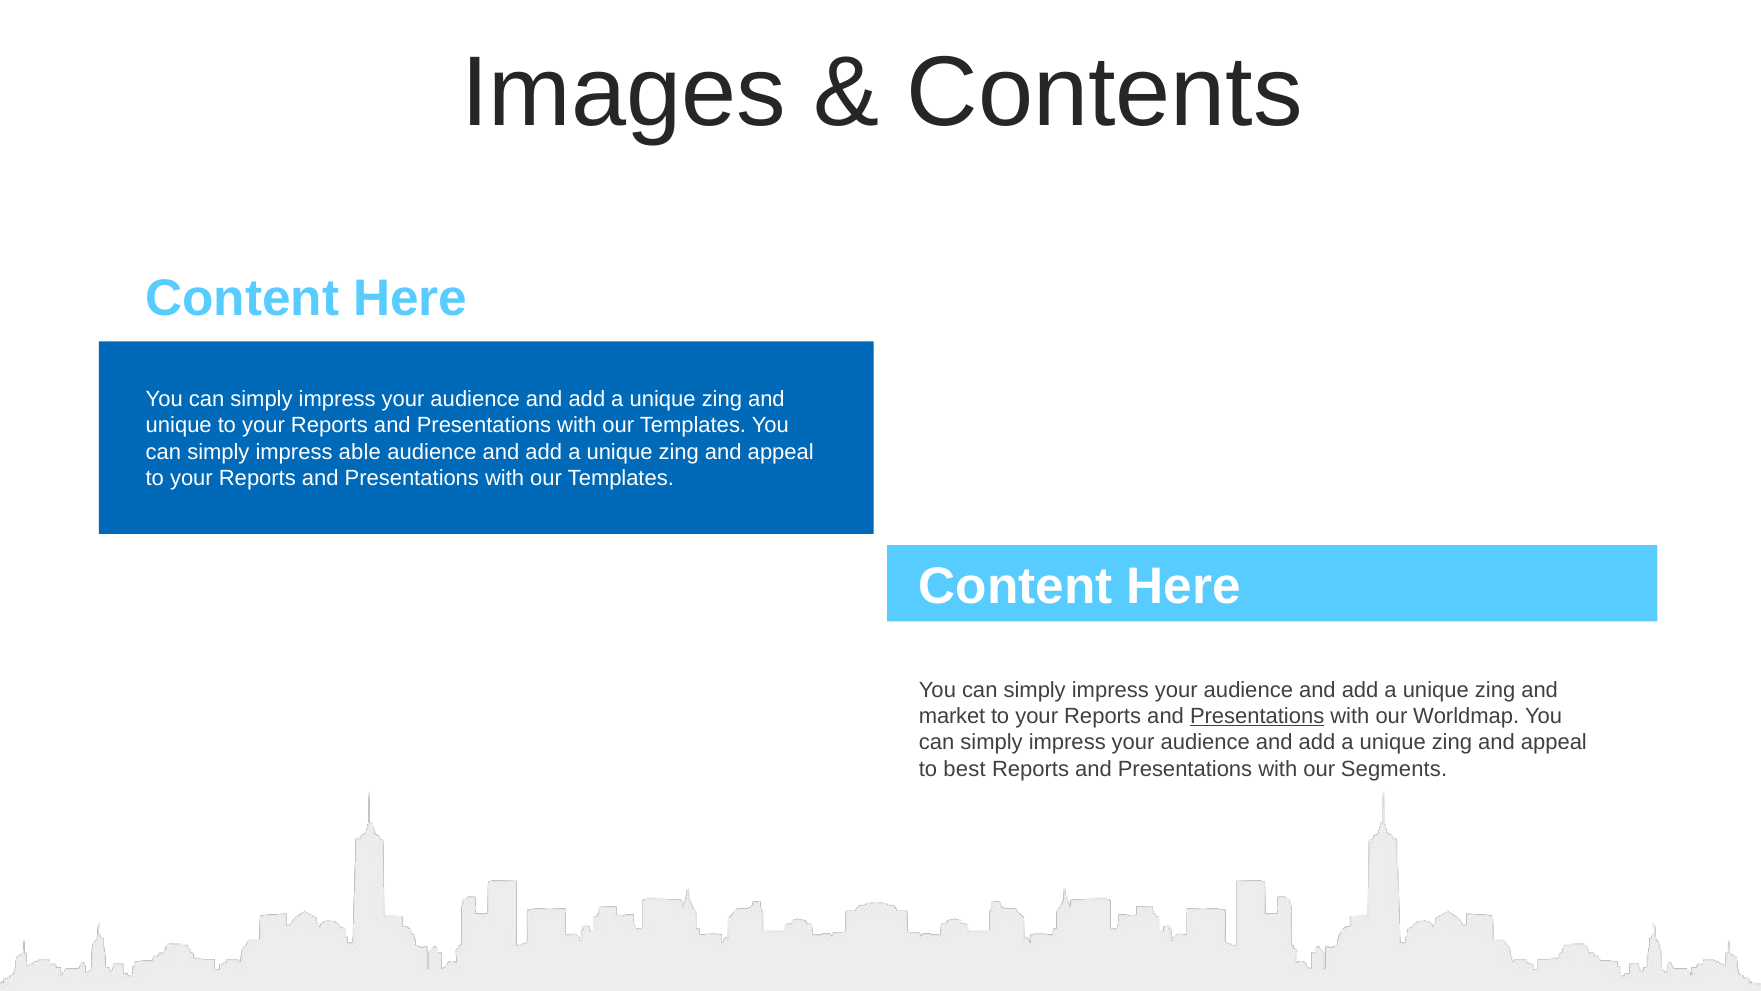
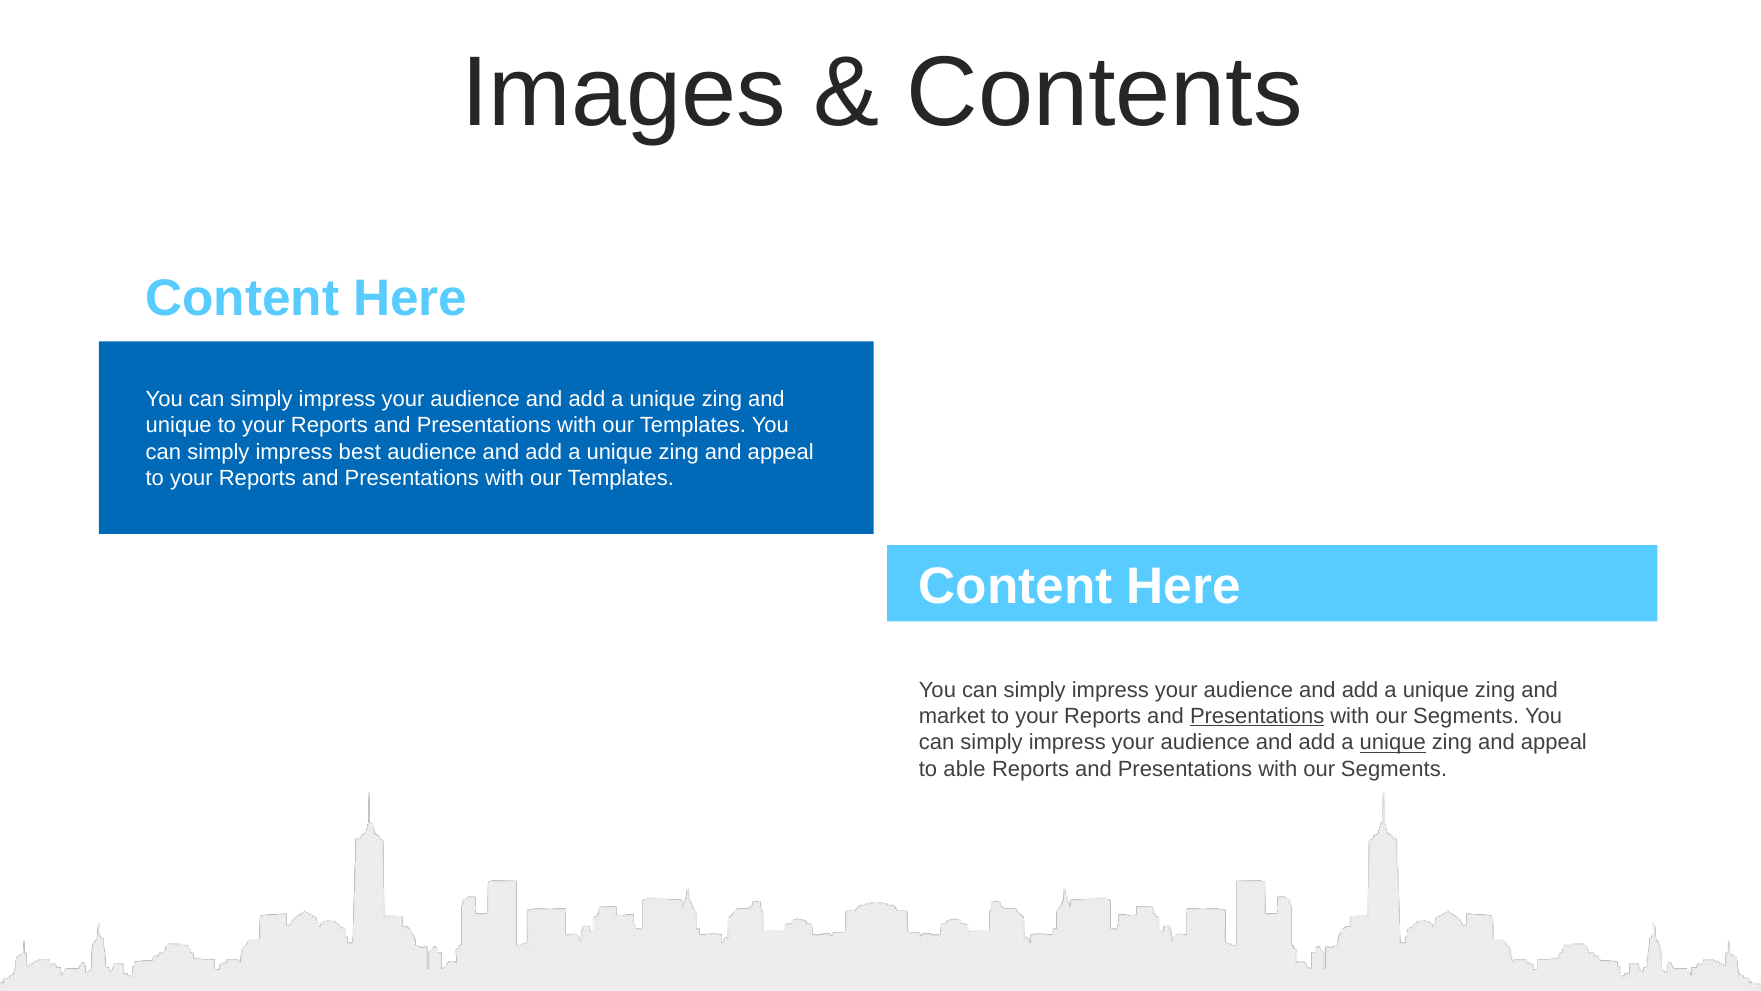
able: able -> best
Worldmap at (1466, 716): Worldmap -> Segments
unique at (1393, 742) underline: none -> present
best: best -> able
